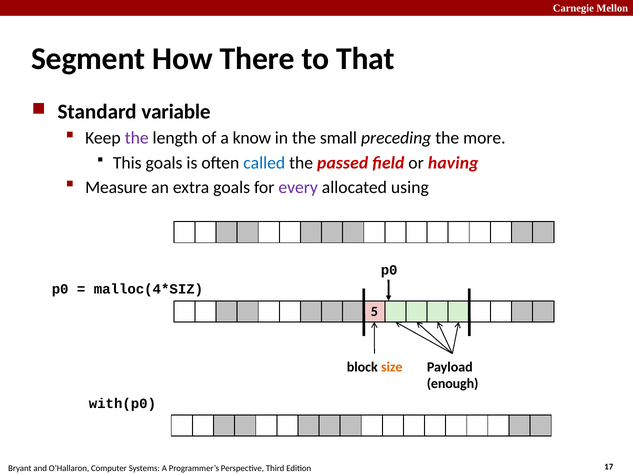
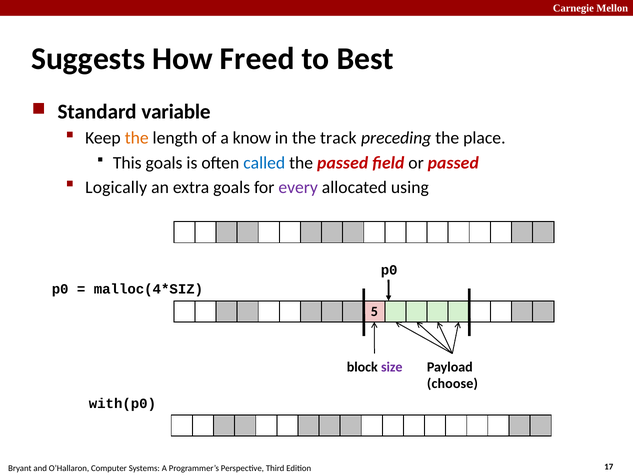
Segment: Segment -> Suggests
There: There -> Freed
That: That -> Best
the at (137, 138) colour: purple -> orange
small: small -> track
more: more -> place
or having: having -> passed
Measure: Measure -> Logically
size colour: orange -> purple
enough: enough -> choose
